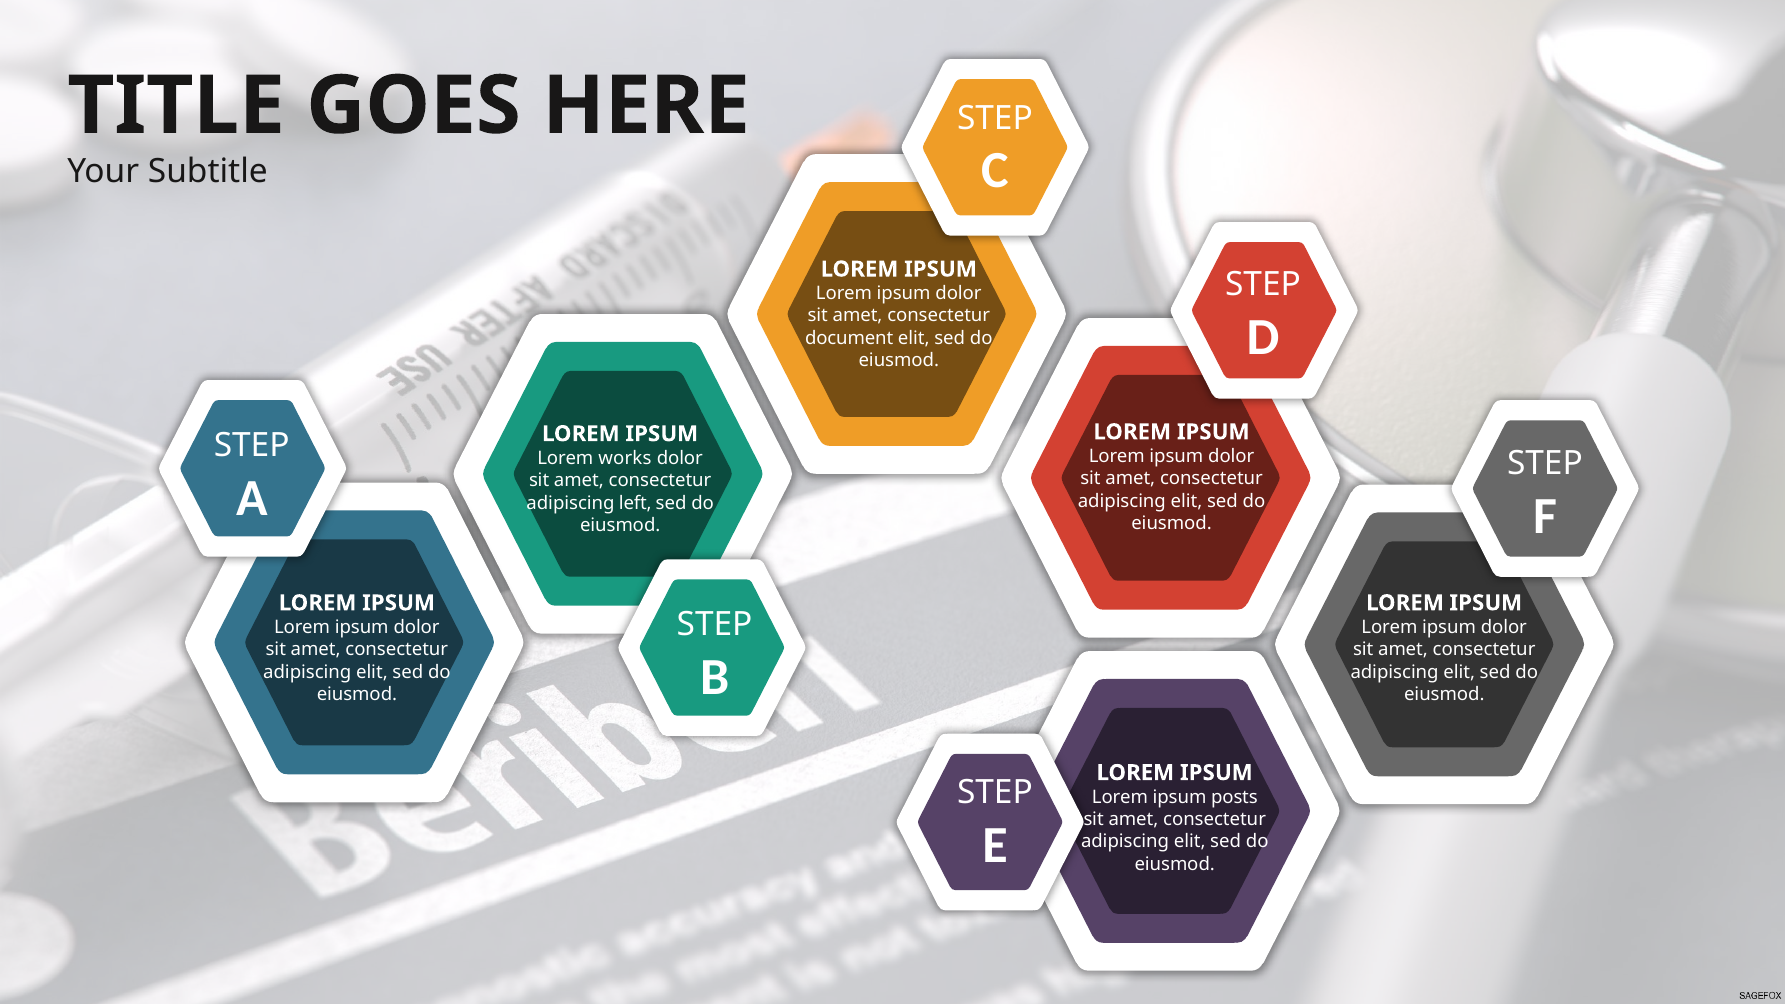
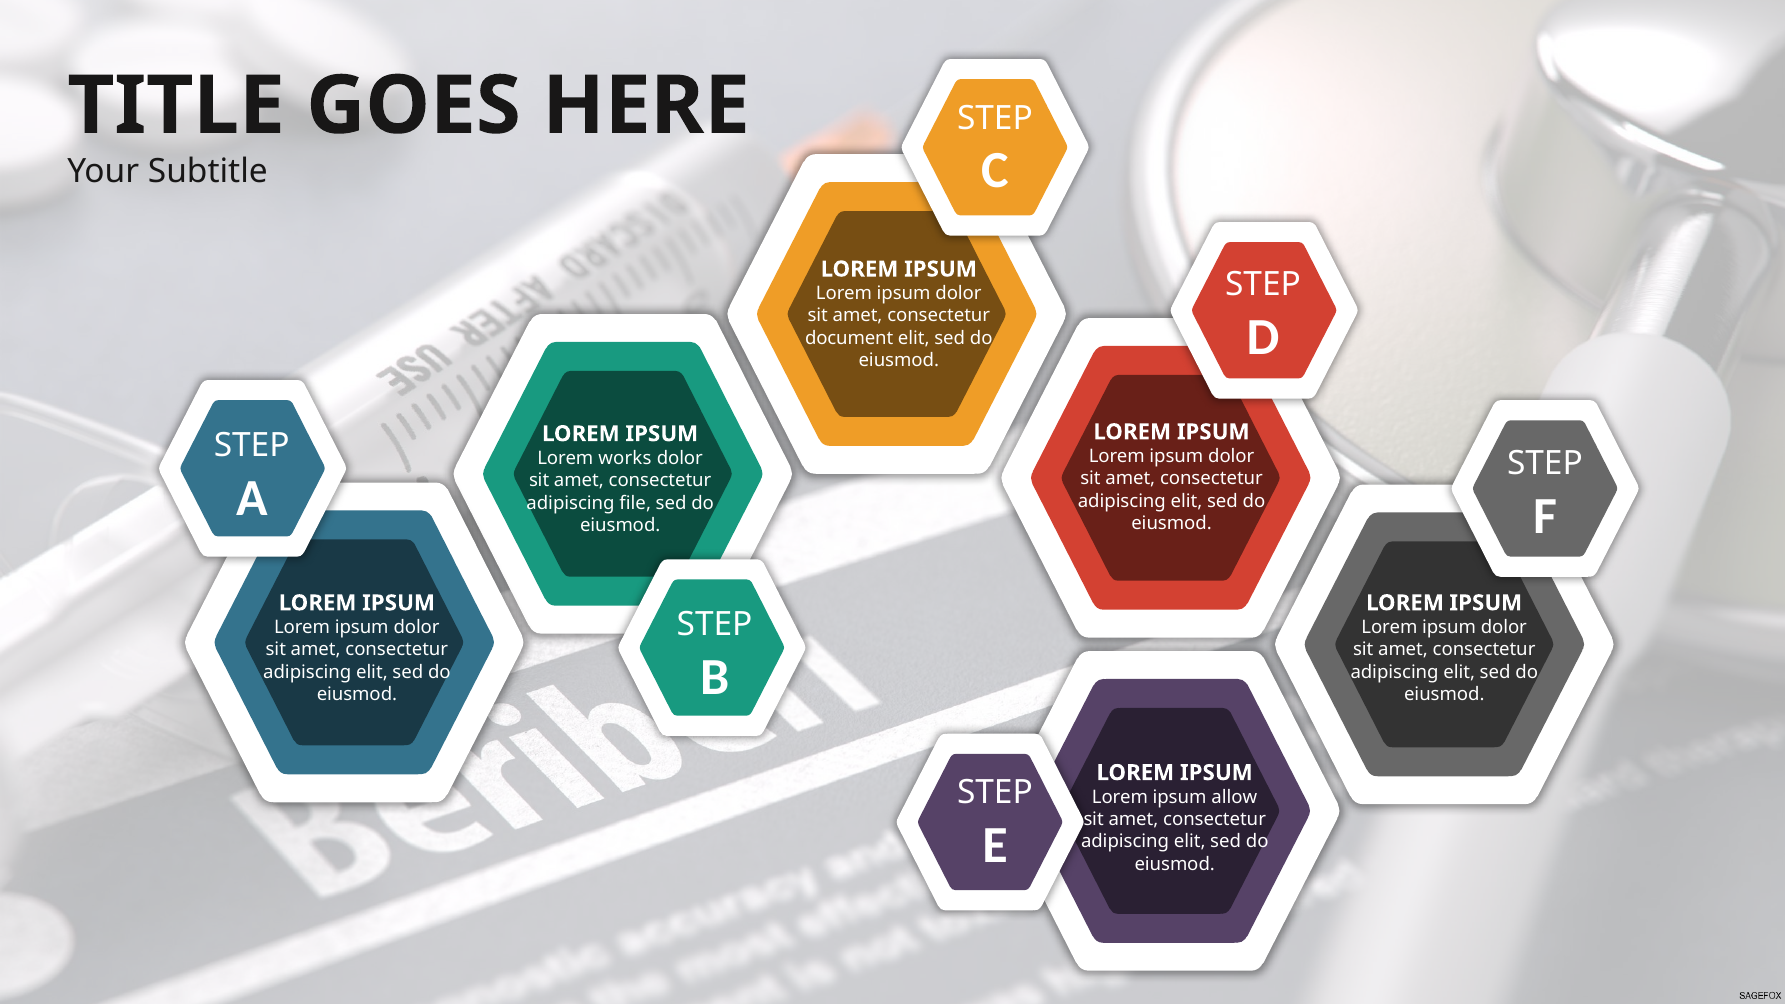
left: left -> file
posts: posts -> allow
